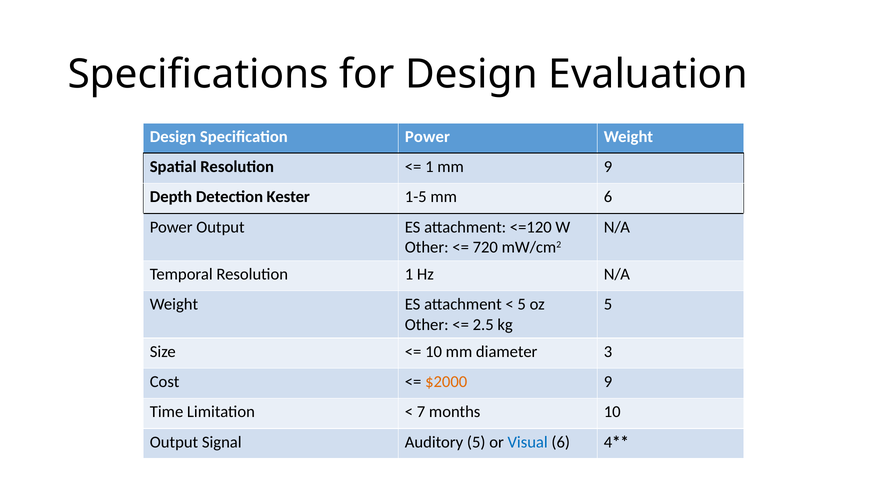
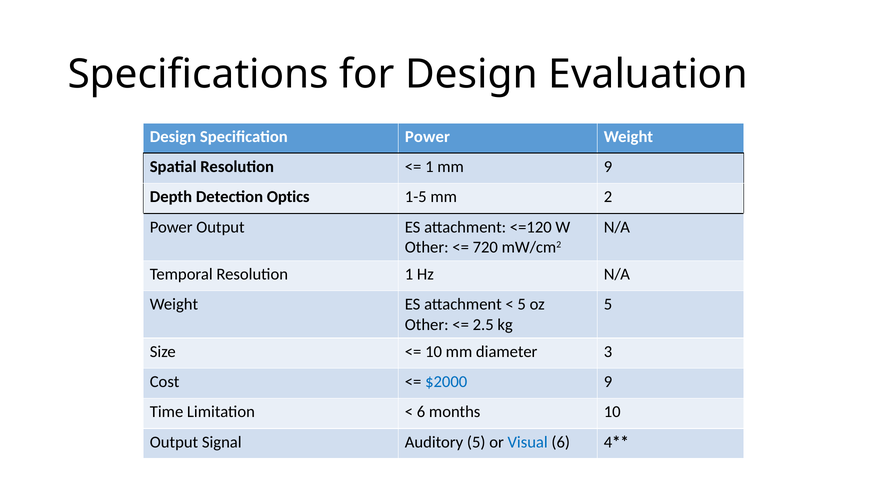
Kester: Kester -> Optics
mm 6: 6 -> 2
$2000 colour: orange -> blue
7 at (421, 412): 7 -> 6
